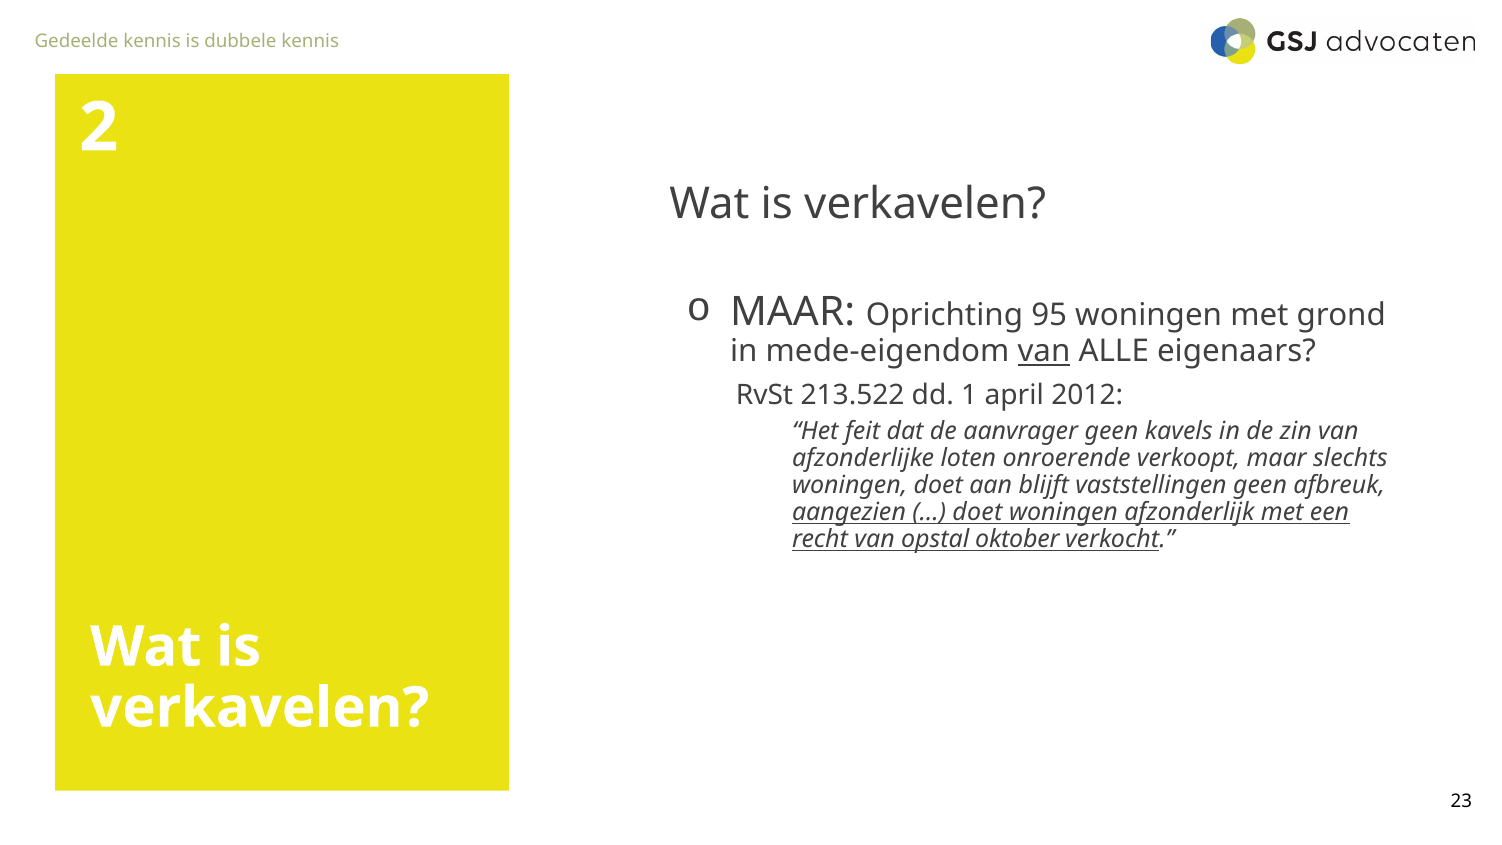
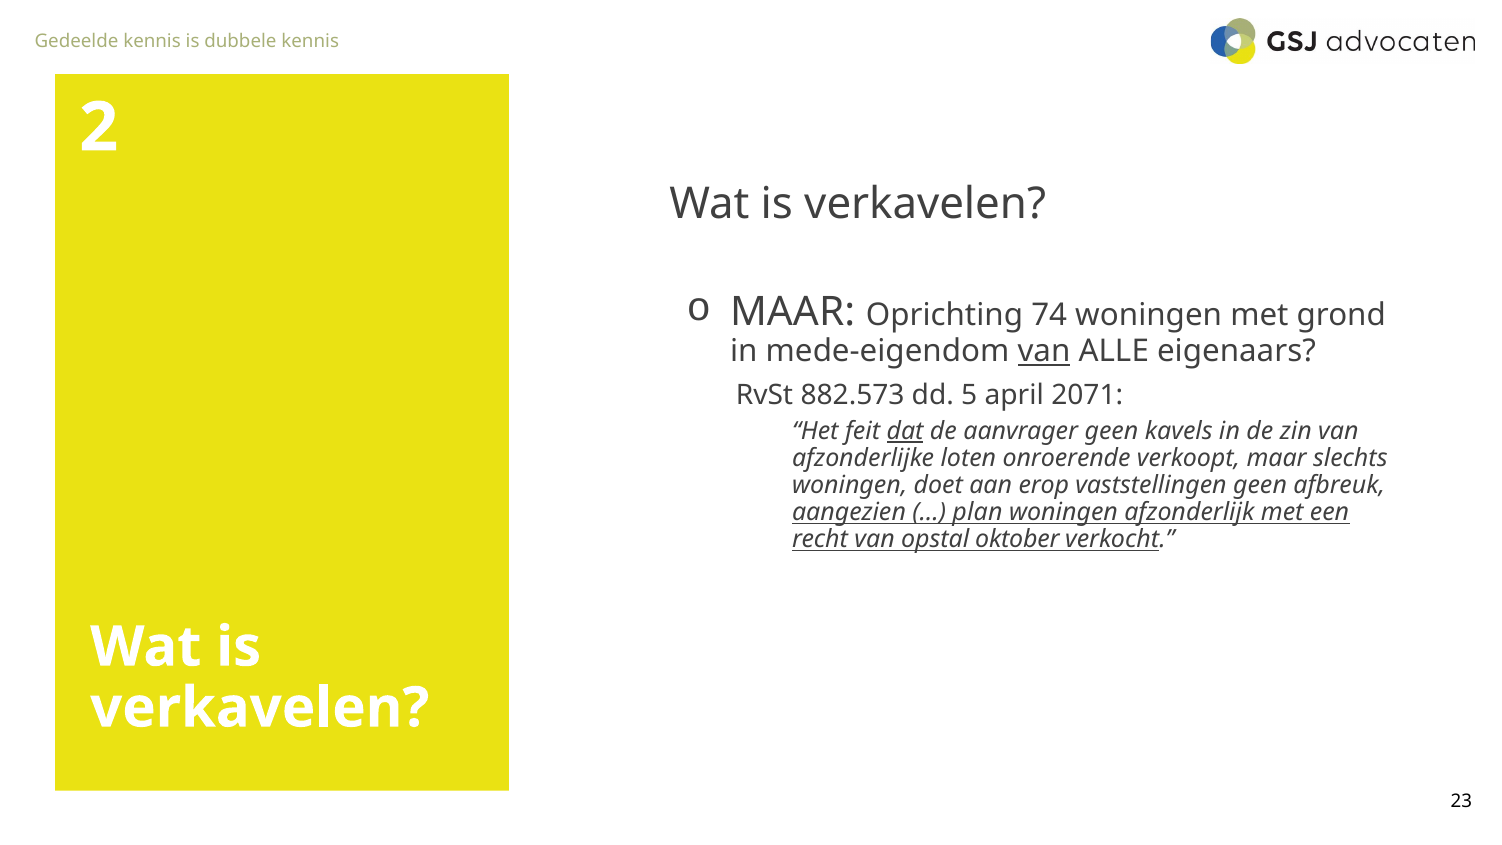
95: 95 -> 74
213.522: 213.522 -> 882.573
1: 1 -> 5
2012: 2012 -> 2071
dat underline: none -> present
blijft: blijft -> erop
doet at (977, 512): doet -> plan
